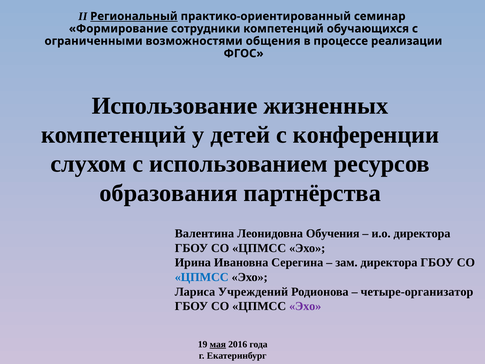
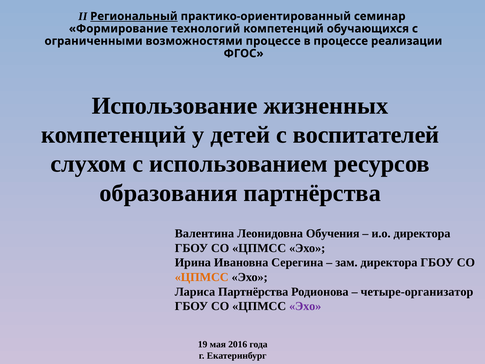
сотрудники: сотрудники -> технологий
возможностями общения: общения -> процессе
конференции: конференции -> воспитателей
ЦПМСС at (202, 277) colour: blue -> orange
Лариса Учреждений: Учреждений -> Партнёрства
мая underline: present -> none
